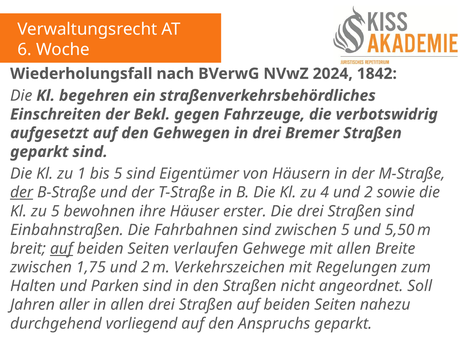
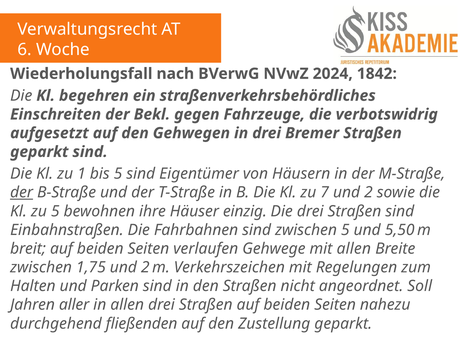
4: 4 -> 7
erster: erster -> einzig
auf at (61, 249) underline: present -> none
vorliegend: vorliegend -> fließenden
Anspruchs: Anspruchs -> Zustellung
